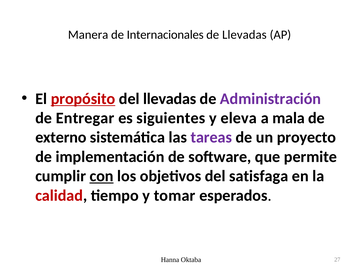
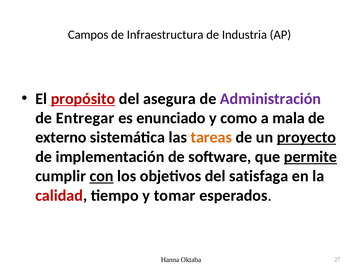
Manera: Manera -> Campos
Internacionales: Internacionales -> Infraestructura
de Llevadas: Llevadas -> Industria
del llevadas: llevadas -> asegura
siguientes: siguientes -> enunciado
eleva: eleva -> como
tareas colour: purple -> orange
proyecto underline: none -> present
permite underline: none -> present
